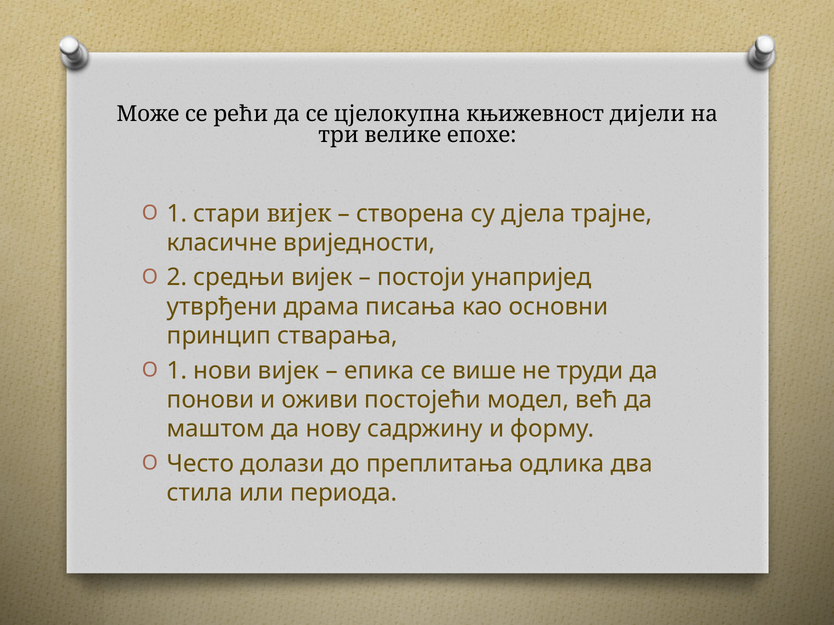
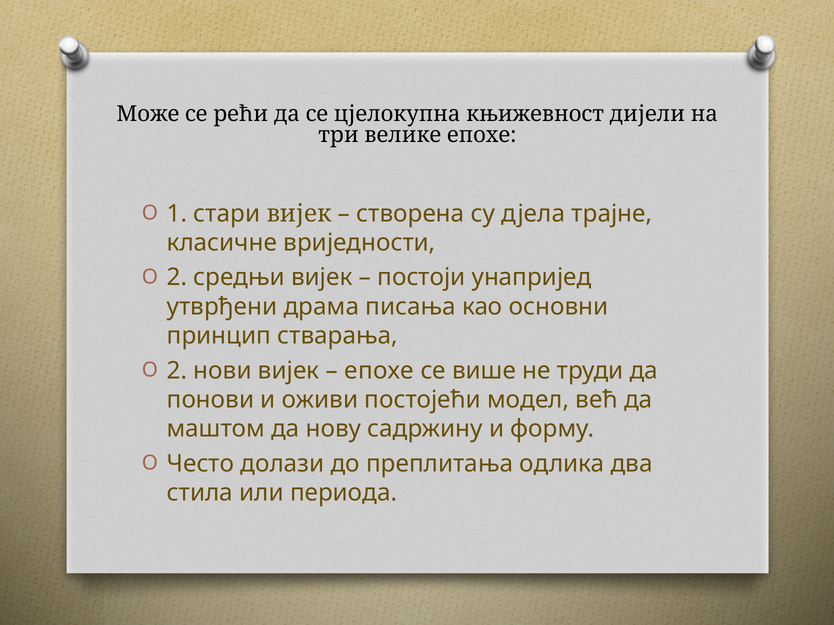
1 at (177, 371): 1 -> 2
епика at (379, 371): епика -> епохе
